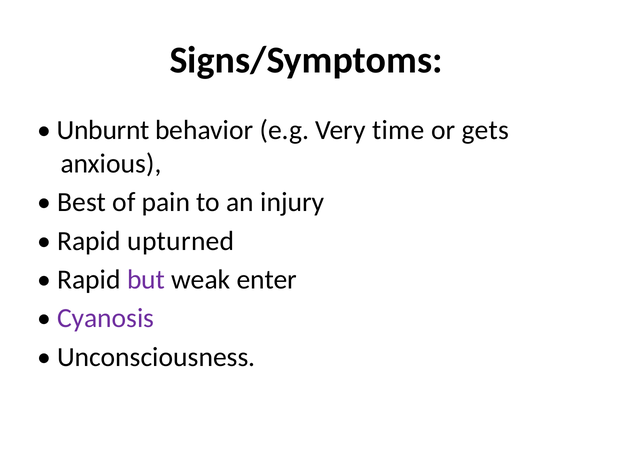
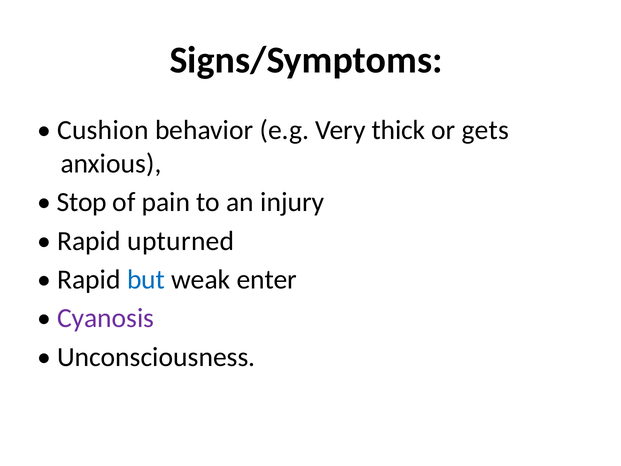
Unburnt: Unburnt -> Cushion
time: time -> thick
Best: Best -> Stop
but colour: purple -> blue
